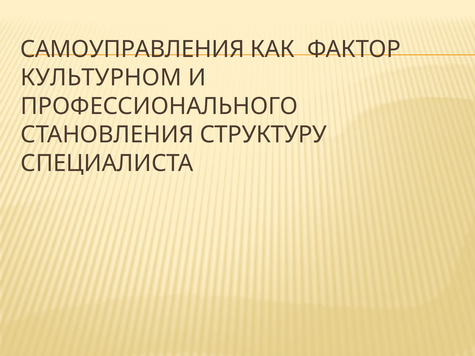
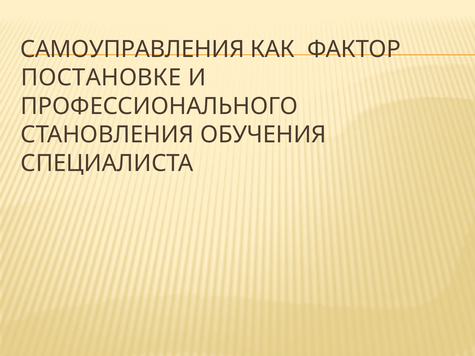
КУЛЬТУРНОМ: КУЛЬТУРНОМ -> ПОСТАНОВКЕ
СТРУКТУРУ: СТРУКТУРУ -> ОБУЧЕНИЯ
